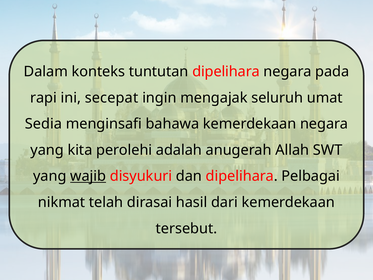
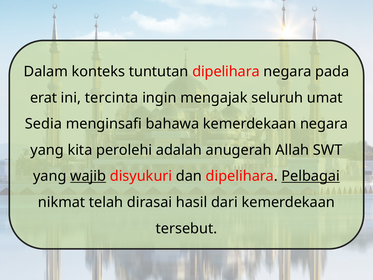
rapi: rapi -> erat
secepat: secepat -> tercinta
Pelbagai underline: none -> present
